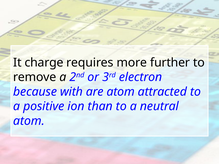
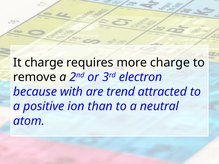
more further: further -> charge
are atom: atom -> trend
